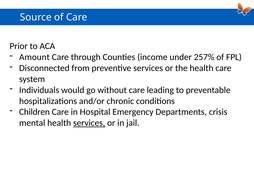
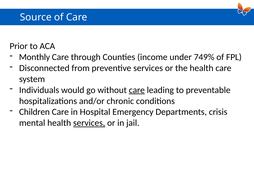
Amount: Amount -> Monthly
257%: 257% -> 749%
care at (137, 90) underline: none -> present
